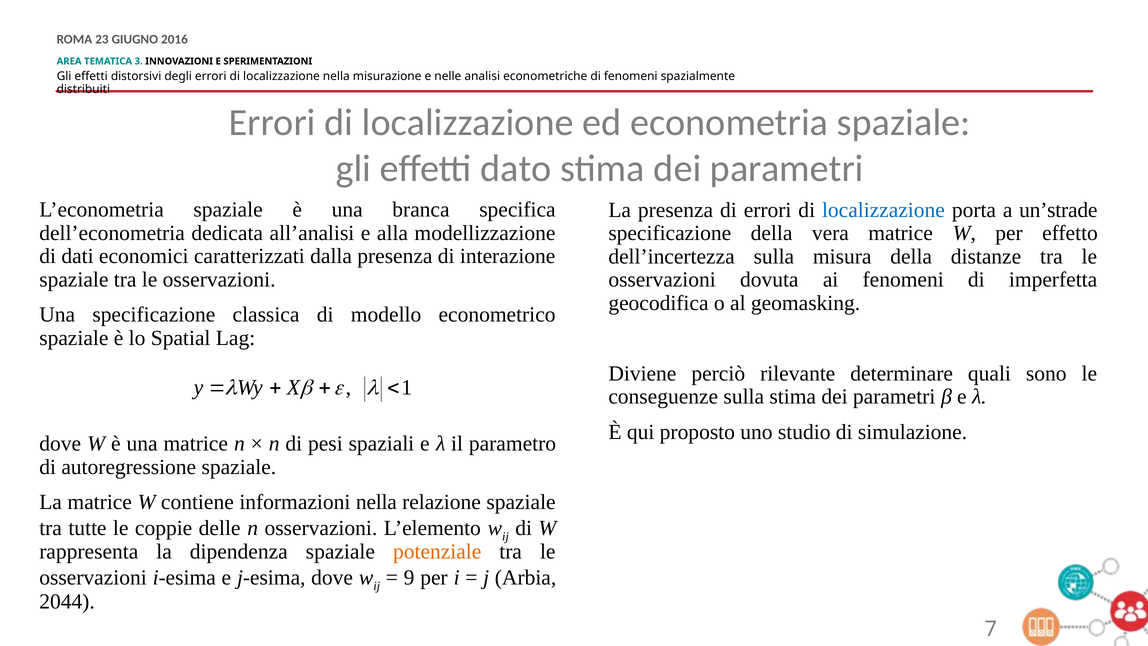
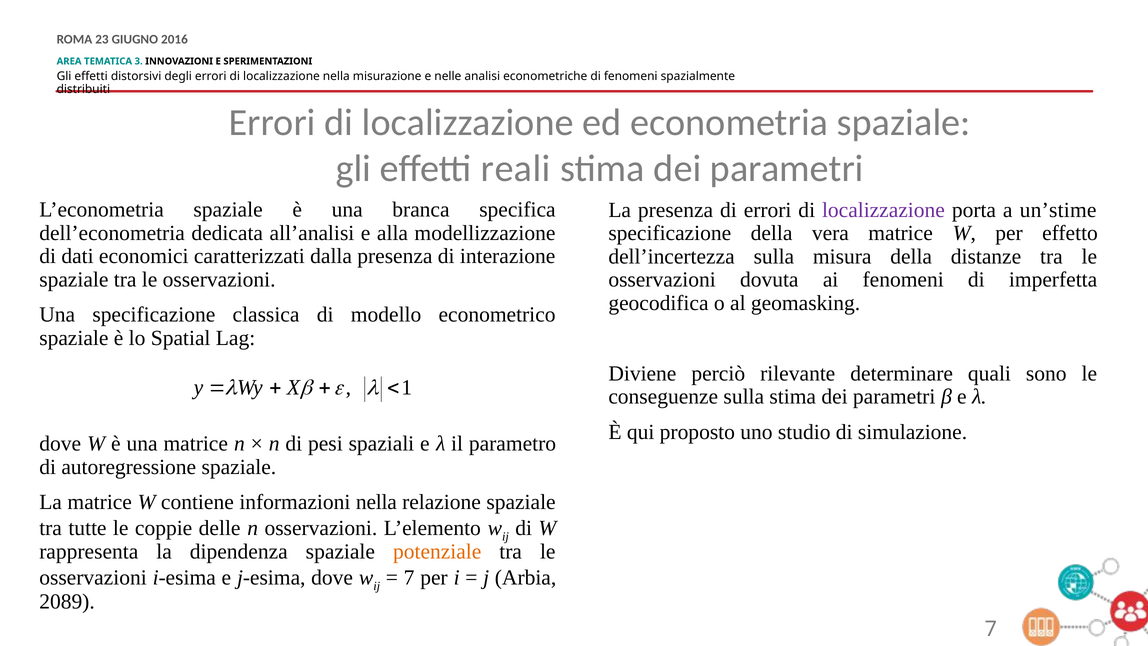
dato: dato -> reali
localizzazione at (883, 210) colour: blue -> purple
un’strade: un’strade -> un’stime
9 at (409, 577): 9 -> 7
2044: 2044 -> 2089
